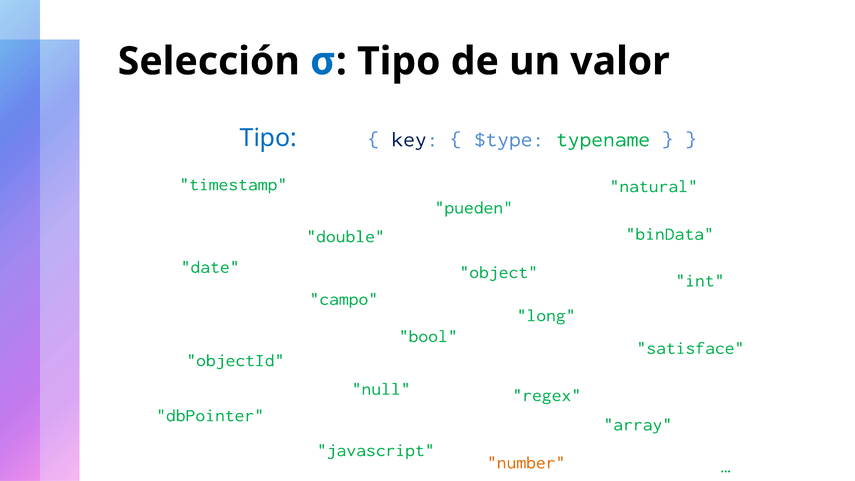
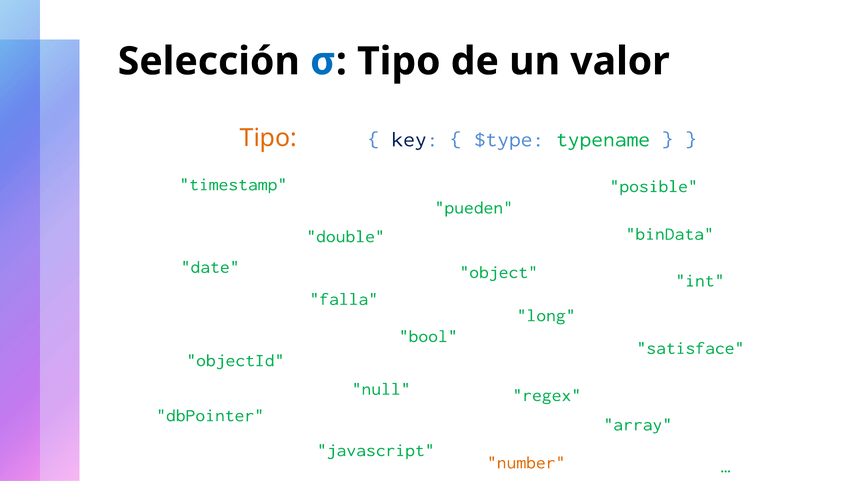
Tipo at (268, 138) colour: blue -> orange
natural: natural -> posible
campo: campo -> falla
